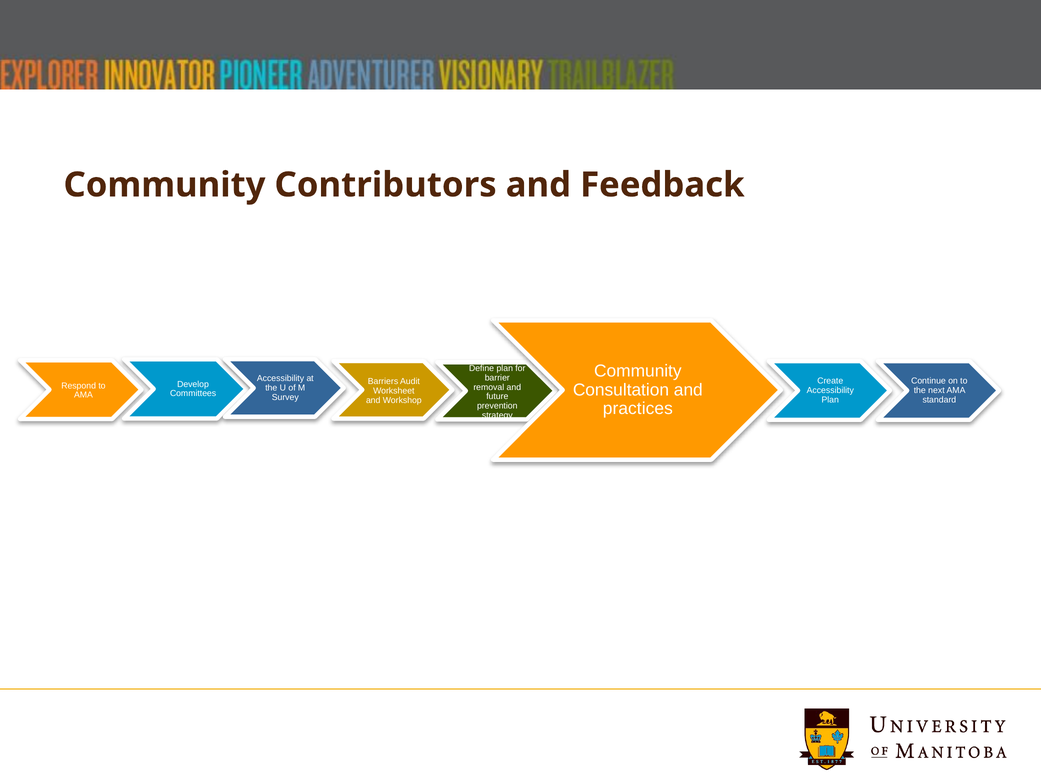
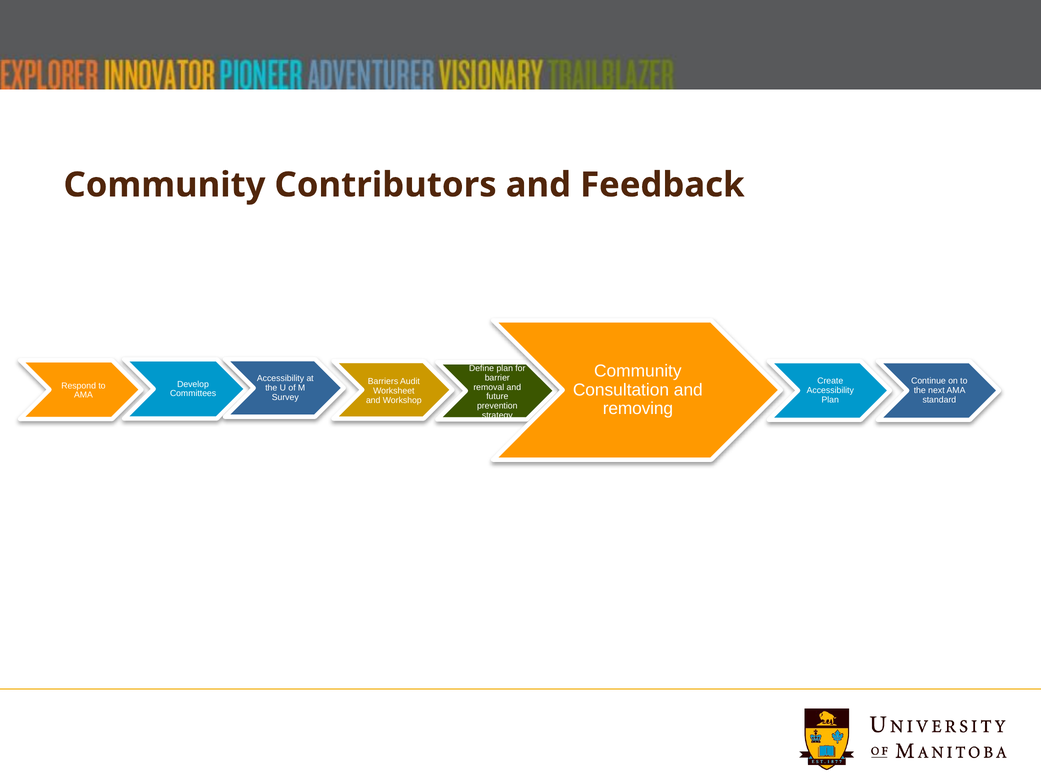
practices: practices -> removing
